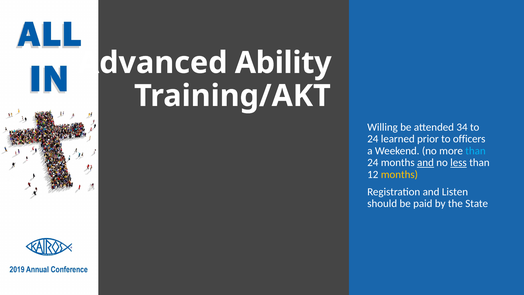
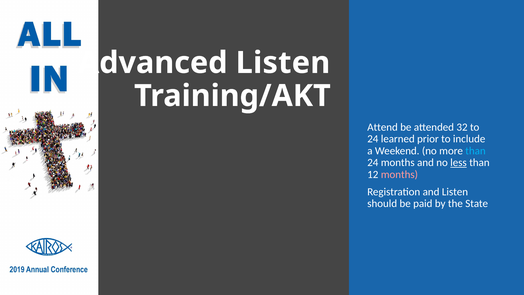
Advanced Ability: Ability -> Listen
Willing: Willing -> Attend
34: 34 -> 32
officers: officers -> include
and at (425, 163) underline: present -> none
months at (399, 174) colour: yellow -> pink
